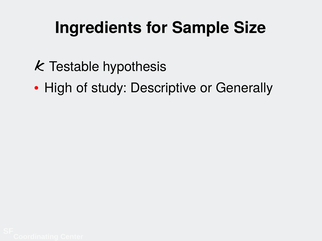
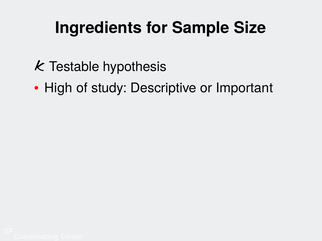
Generally: Generally -> Important
